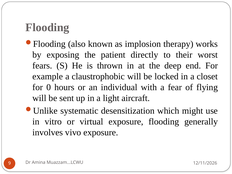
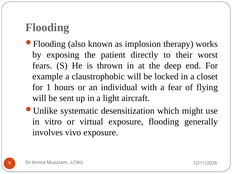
0: 0 -> 1
